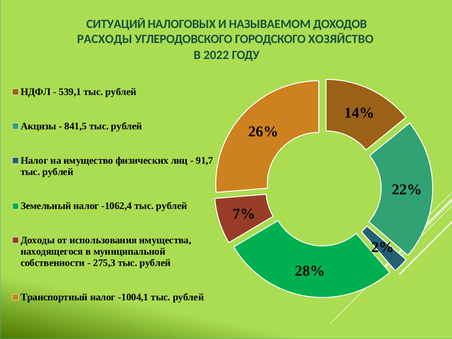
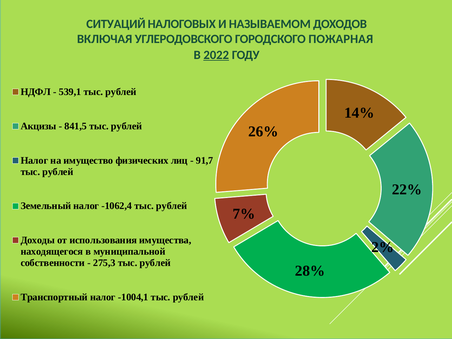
РАСХОДЫ: РАСХОДЫ -> ВКЛЮЧАЯ
ХОЗЯЙСТВО: ХОЗЯЙСТВО -> ПОЖАРНАЯ
2022 underline: none -> present
